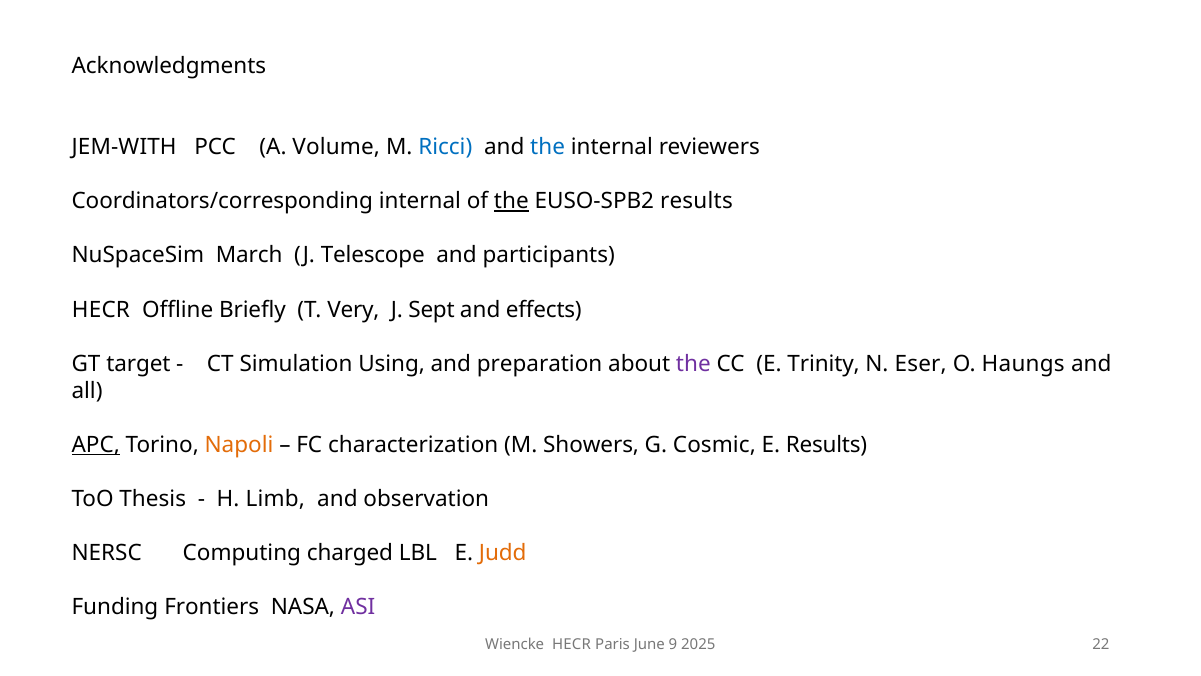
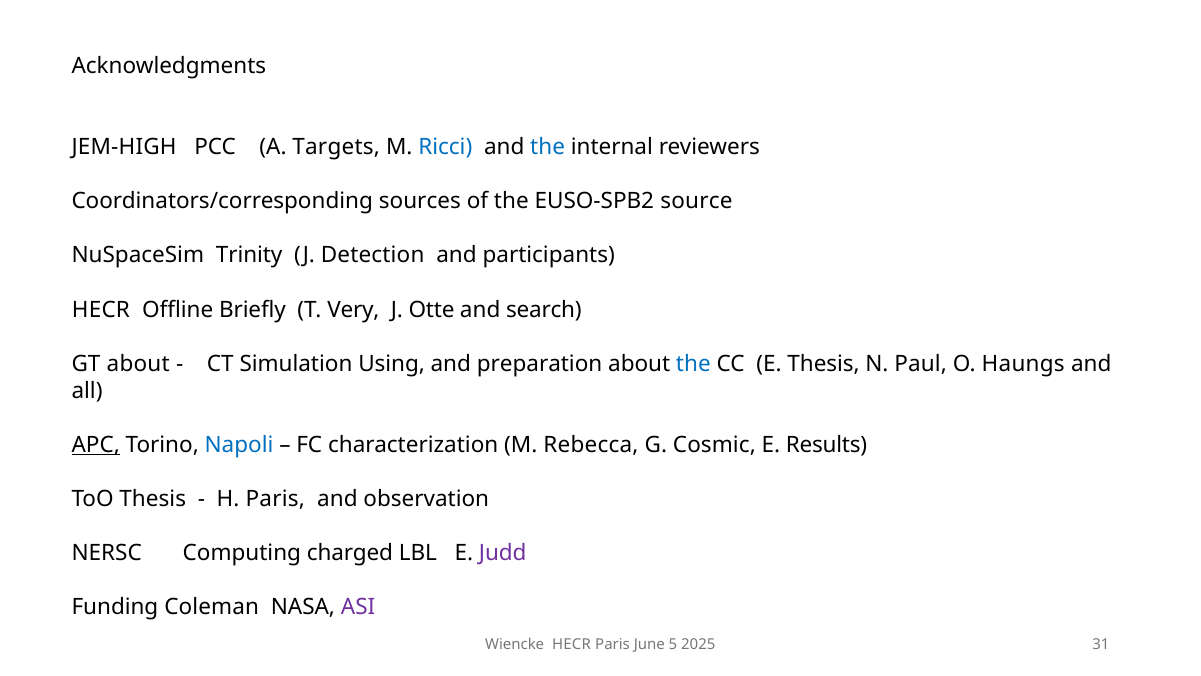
JEM-WITH: JEM-WITH -> JEM-HIGH
Volume: Volume -> Targets
Coordinators/corresponding internal: internal -> sources
the at (511, 201) underline: present -> none
EUSO-SPB2 results: results -> source
March: March -> Trinity
Telescope: Telescope -> Detection
Sept: Sept -> Otte
effects: effects -> search
GT target: target -> about
the at (693, 363) colour: purple -> blue
E Trinity: Trinity -> Thesis
Eser: Eser -> Paul
Napoli colour: orange -> blue
Showers: Showers -> Rebecca
H Limb: Limb -> Paris
Judd colour: orange -> purple
Frontiers: Frontiers -> Coleman
9: 9 -> 5
22: 22 -> 31
